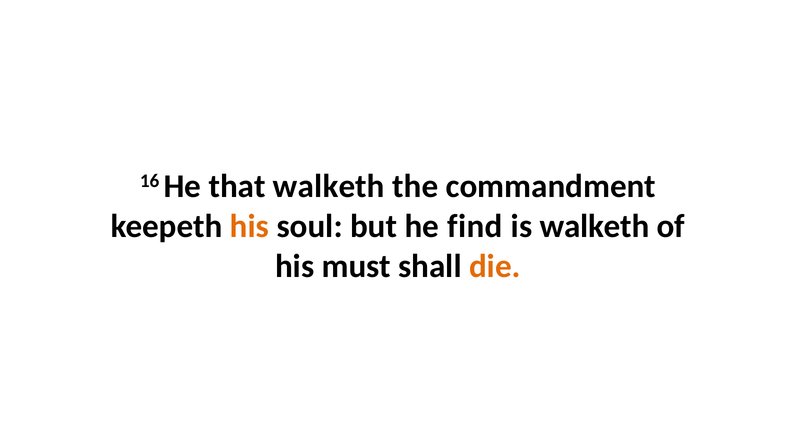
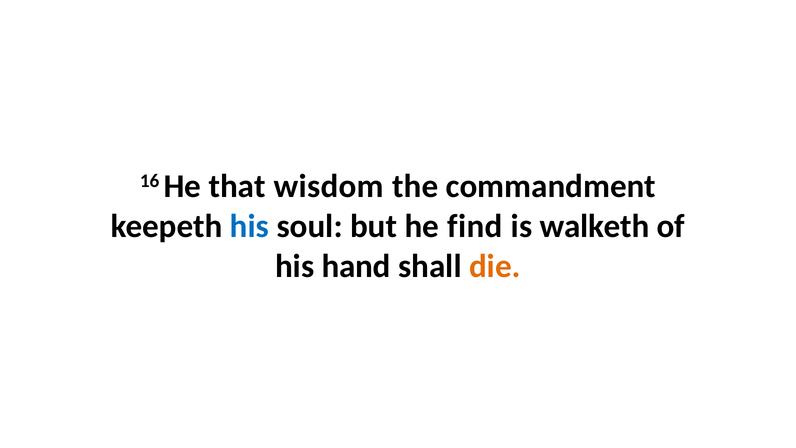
that walketh: walketh -> wisdom
his at (249, 226) colour: orange -> blue
must: must -> hand
